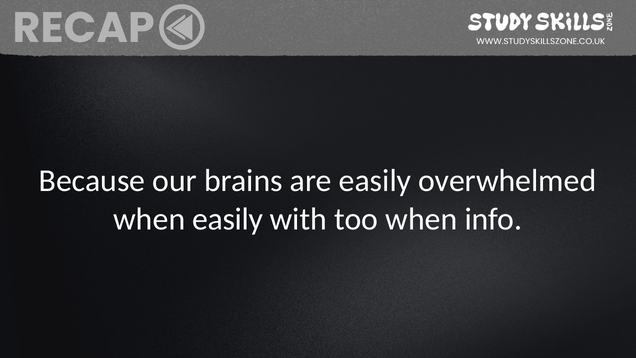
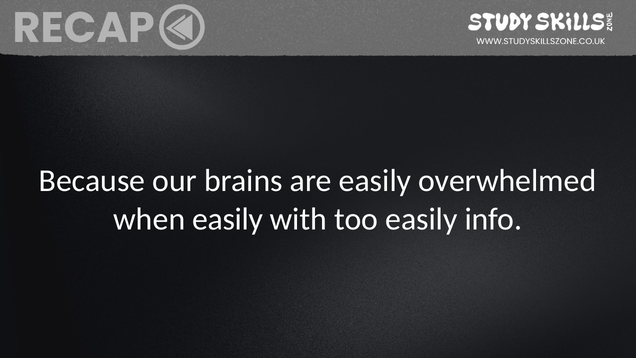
too when: when -> easily
